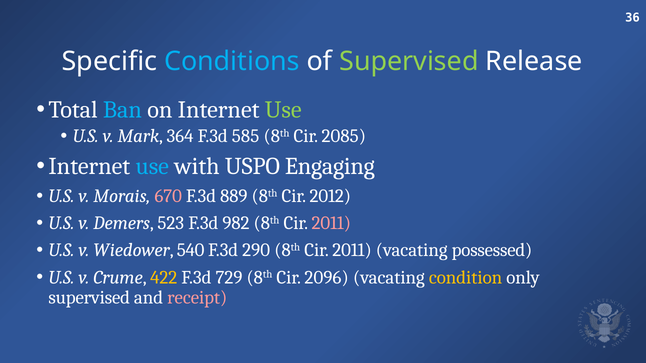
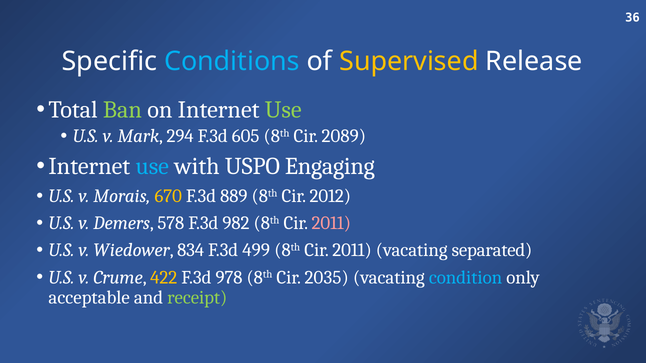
Supervised at (409, 61) colour: light green -> yellow
Ban colour: light blue -> light green
364: 364 -> 294
585: 585 -> 605
2085: 2085 -> 2089
670 colour: pink -> yellow
523: 523 -> 578
540: 540 -> 834
290: 290 -> 499
possessed: possessed -> separated
729: 729 -> 978
2096: 2096 -> 2035
condition colour: yellow -> light blue
supervised at (89, 298): supervised -> acceptable
receipt colour: pink -> light green
